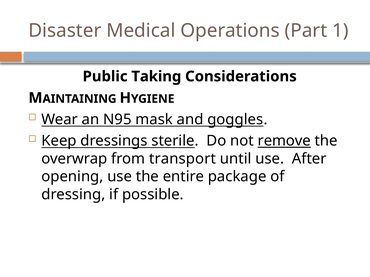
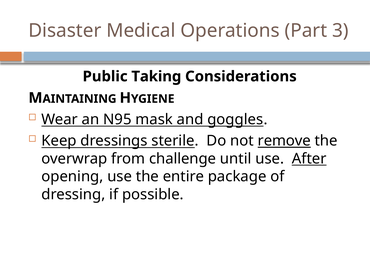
1: 1 -> 3
transport: transport -> challenge
After underline: none -> present
